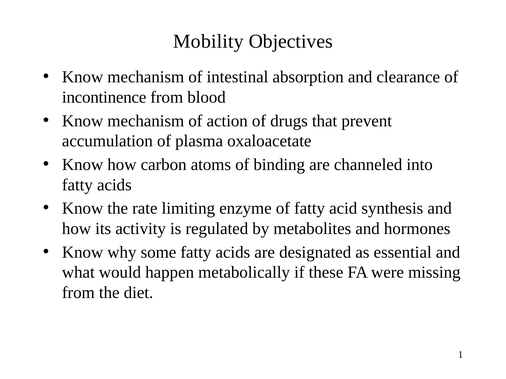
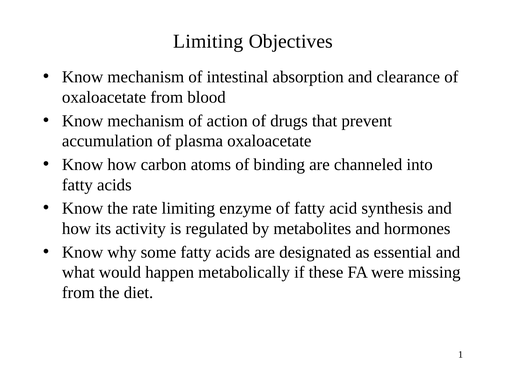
Mobility at (208, 41): Mobility -> Limiting
incontinence at (104, 97): incontinence -> oxaloacetate
